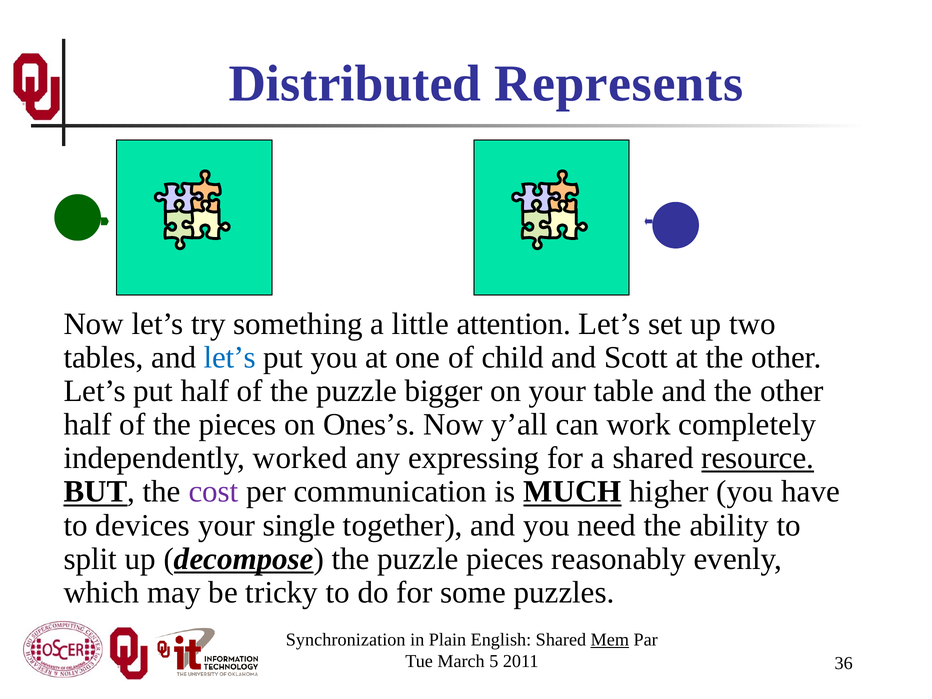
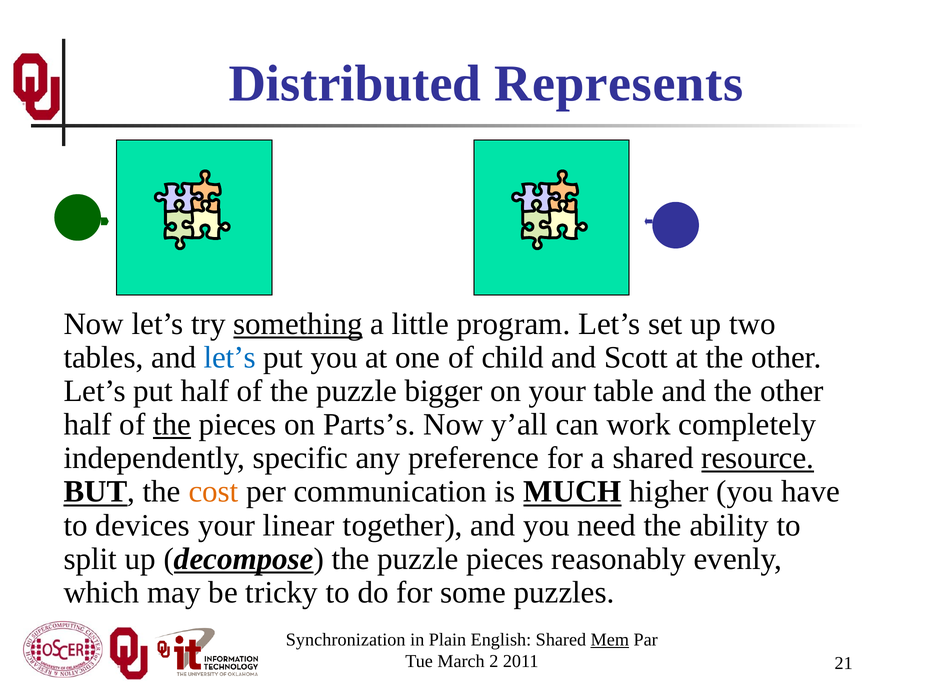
something underline: none -> present
attention: attention -> program
the at (172, 425) underline: none -> present
Ones’s: Ones’s -> Parts’s
worked: worked -> specific
expressing: expressing -> preference
cost colour: purple -> orange
single: single -> linear
5: 5 -> 2
36: 36 -> 21
